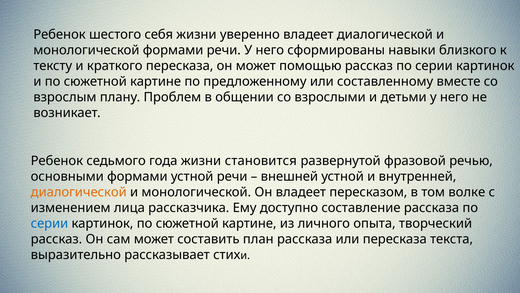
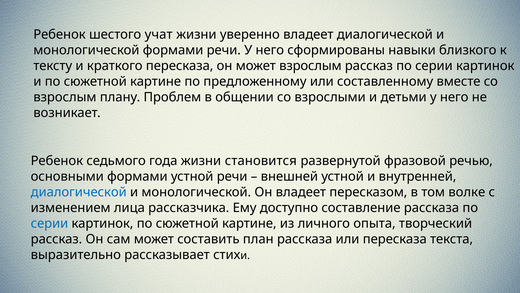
себя: себя -> учат
может помощью: помощью -> взрослым
диалогической at (79, 192) colour: orange -> blue
